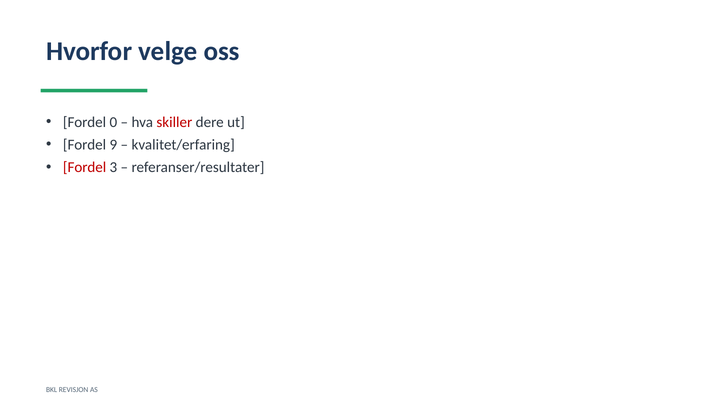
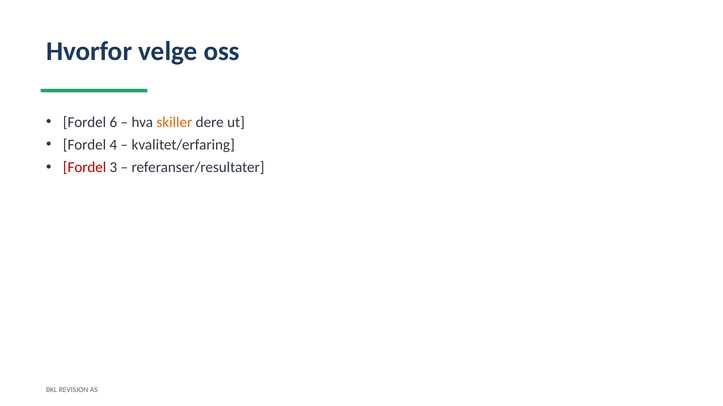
0: 0 -> 6
skiller colour: red -> orange
9: 9 -> 4
